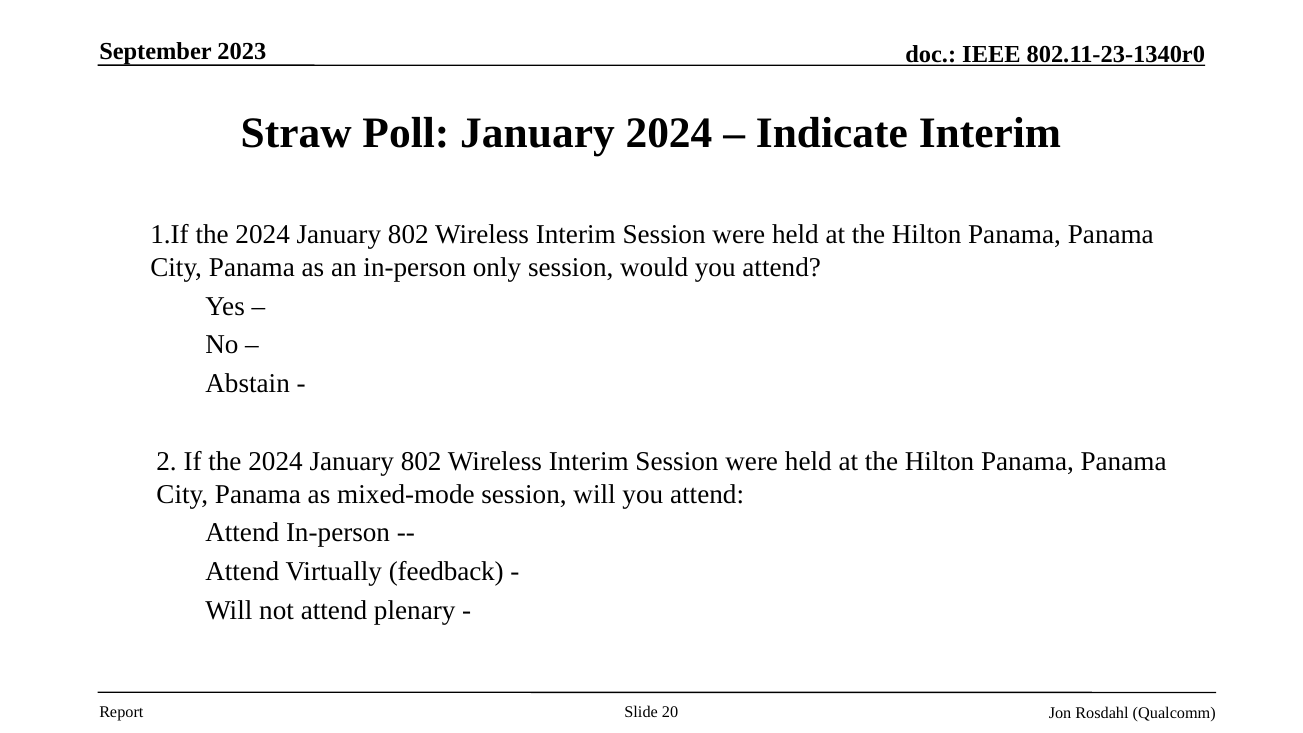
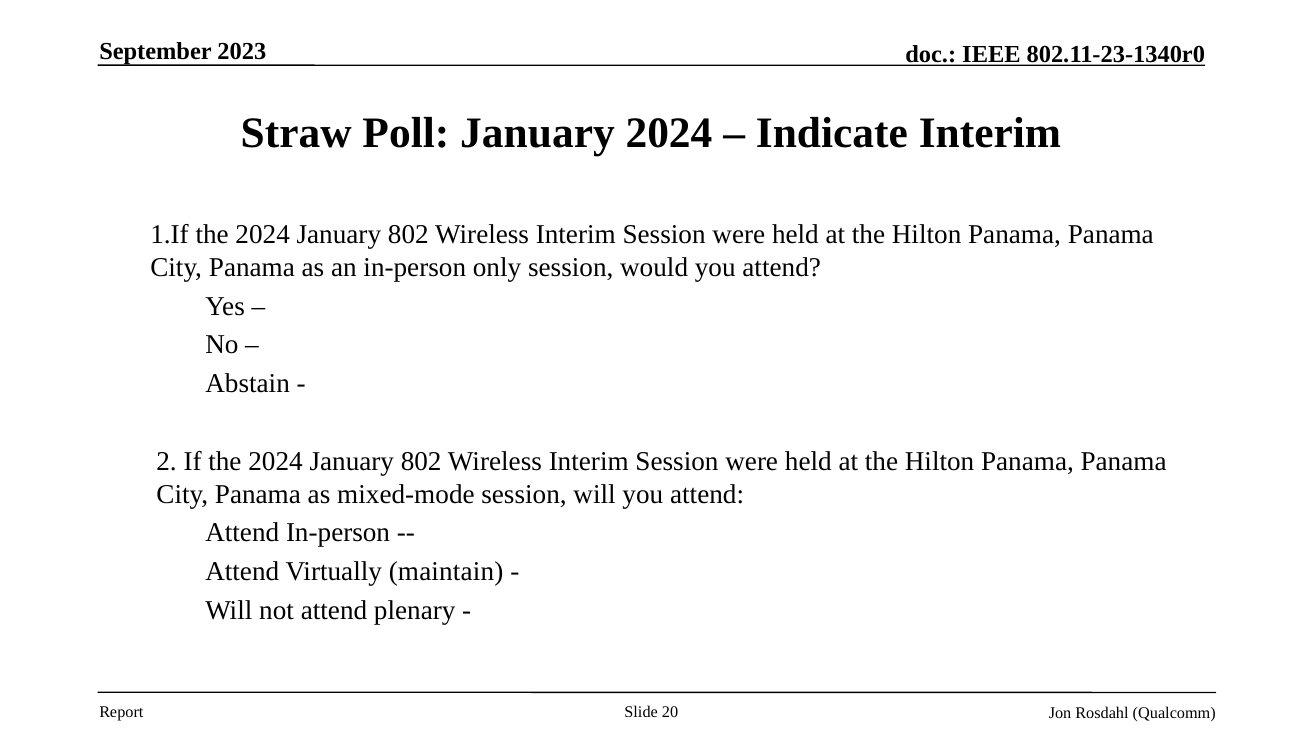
feedback: feedback -> maintain
